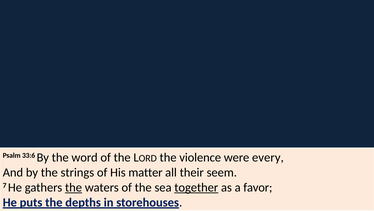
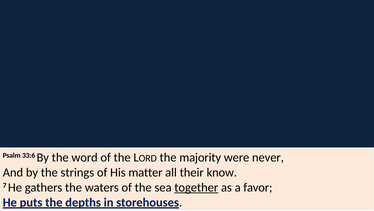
violence: violence -> majority
every: every -> never
seem: seem -> know
the at (74, 187) underline: present -> none
